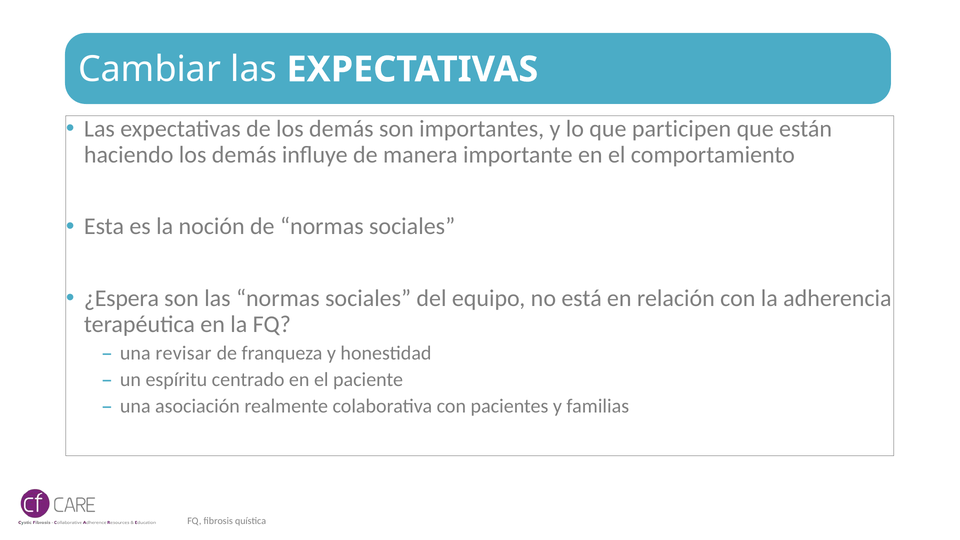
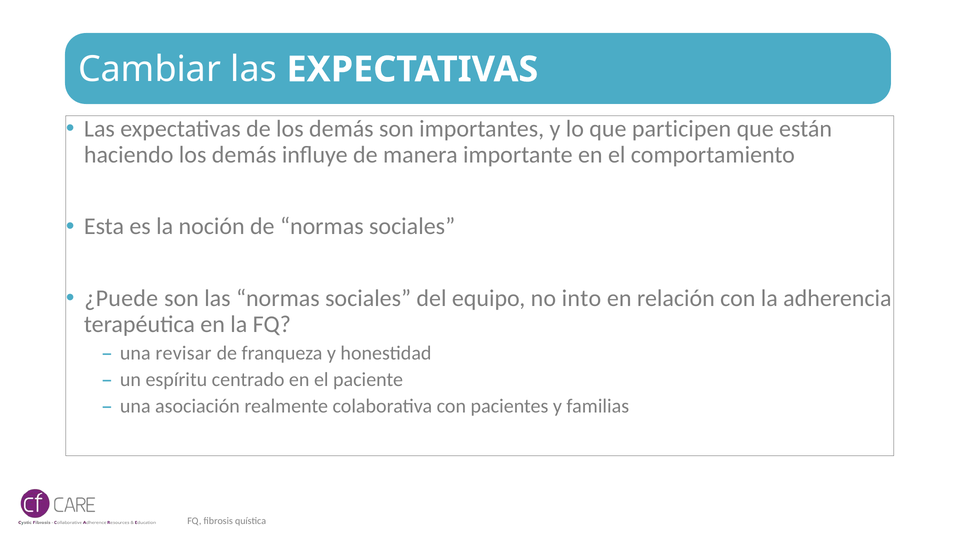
¿Espera: ¿Espera -> ¿Puede
está: está -> into
